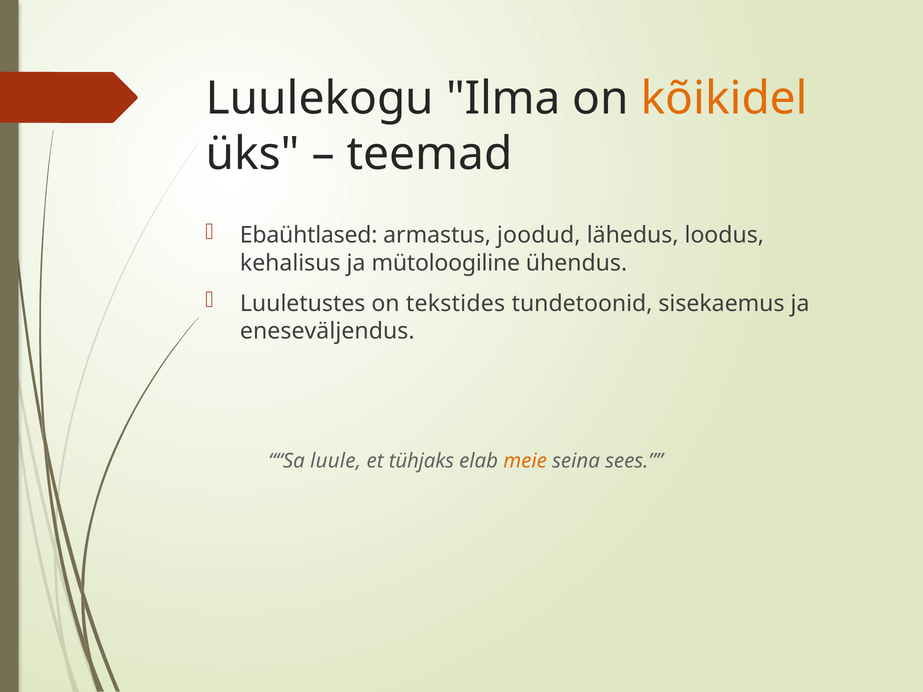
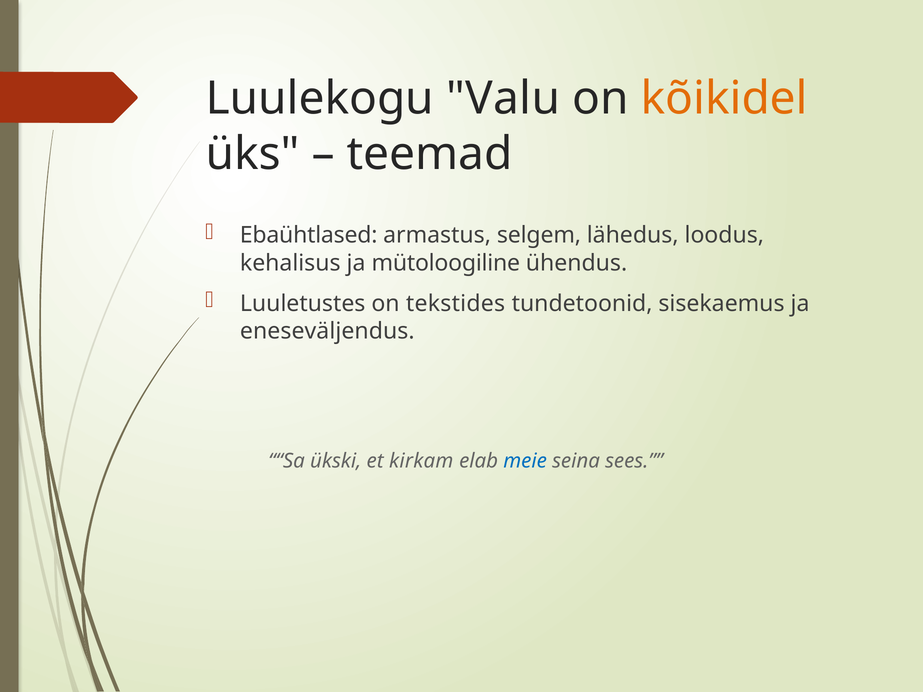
Ilma: Ilma -> Valu
joodud: joodud -> selgem
luule: luule -> ükski
tühjaks: tühjaks -> kirkam
meie colour: orange -> blue
